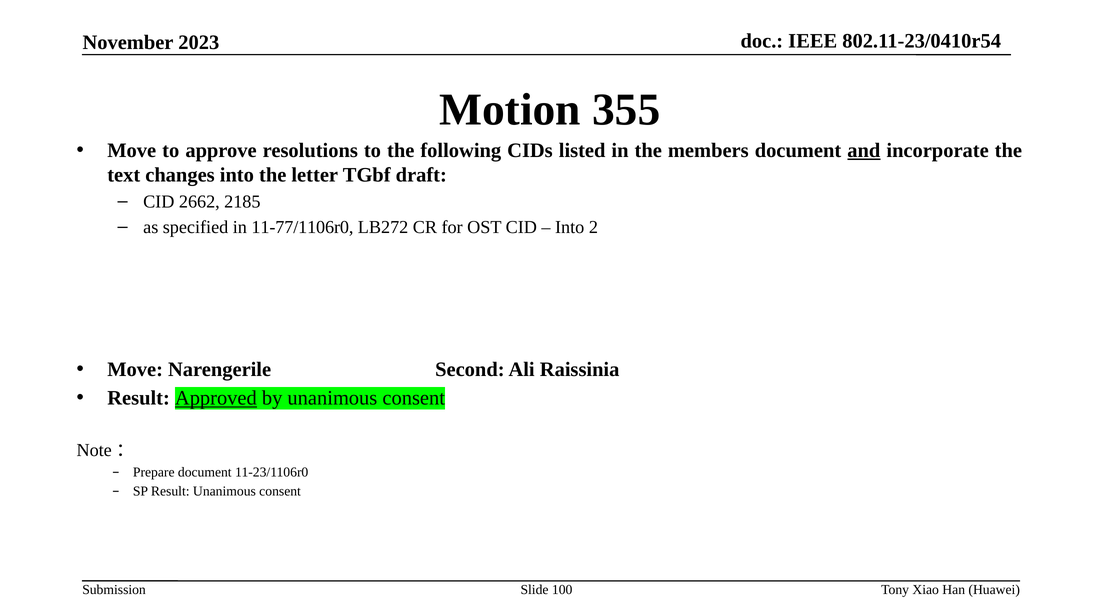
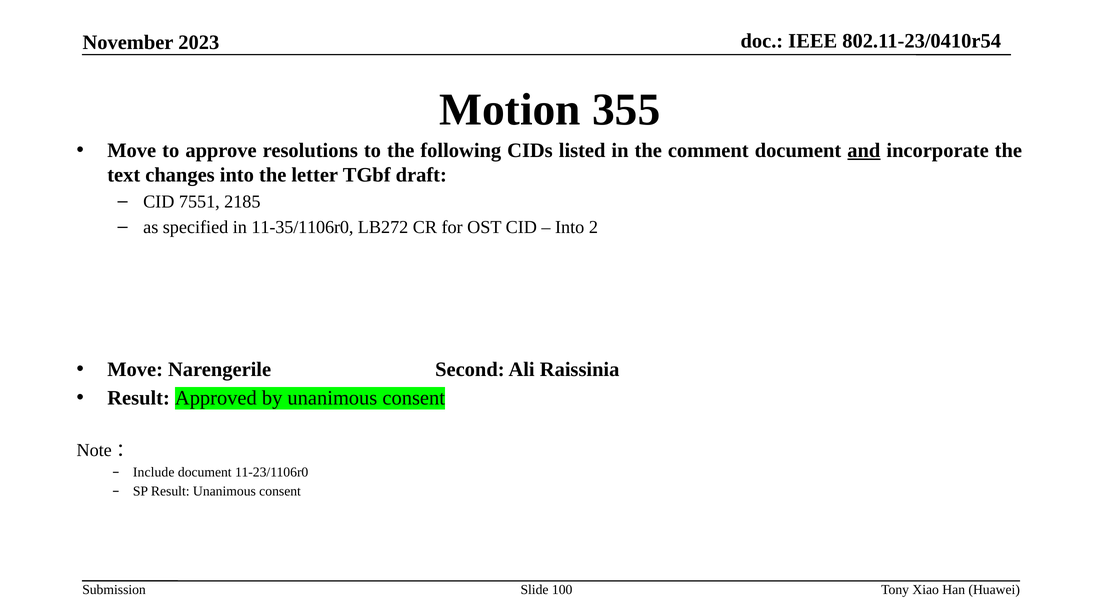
members: members -> comment
2662: 2662 -> 7551
11-77/1106r0: 11-77/1106r0 -> 11-35/1106r0
Approved underline: present -> none
Prepare: Prepare -> Include
